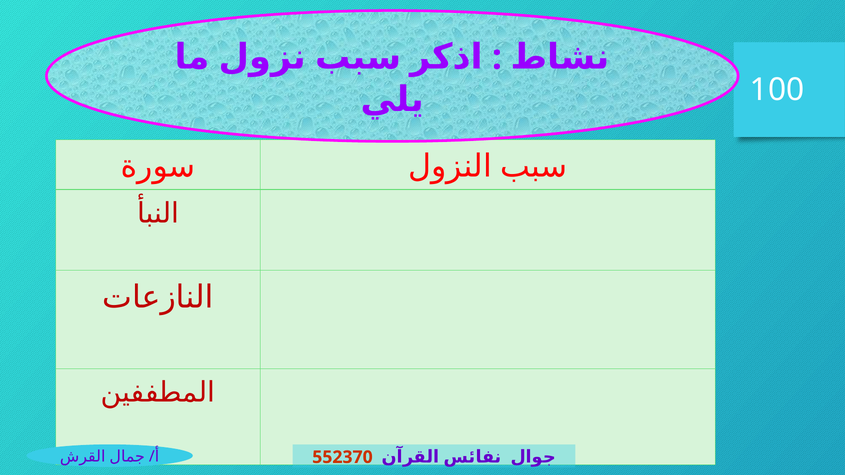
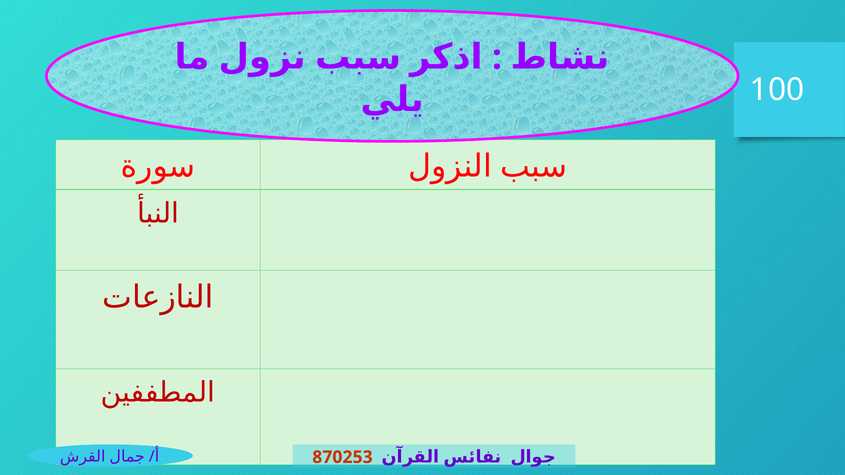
552370: 552370 -> 870253
